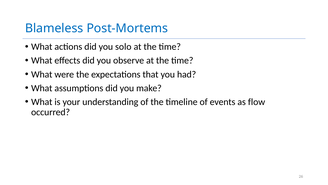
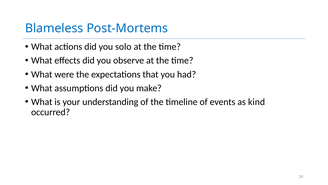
flow: flow -> kind
